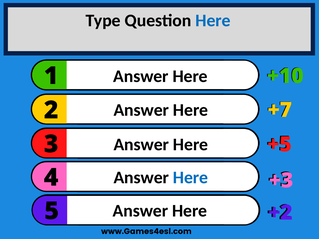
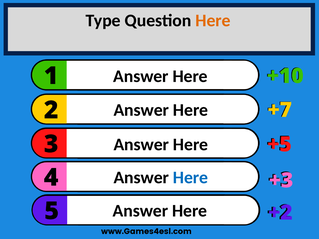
Here at (213, 20) colour: blue -> orange
